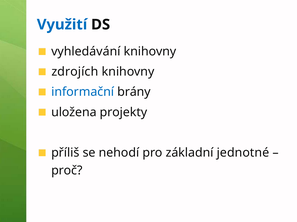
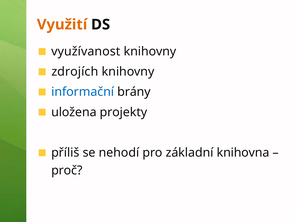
Využití colour: blue -> orange
vyhledávání: vyhledávání -> využívanost
jednotné: jednotné -> knihovna
